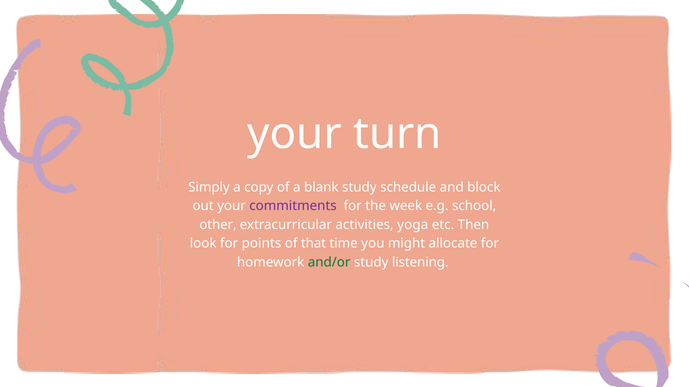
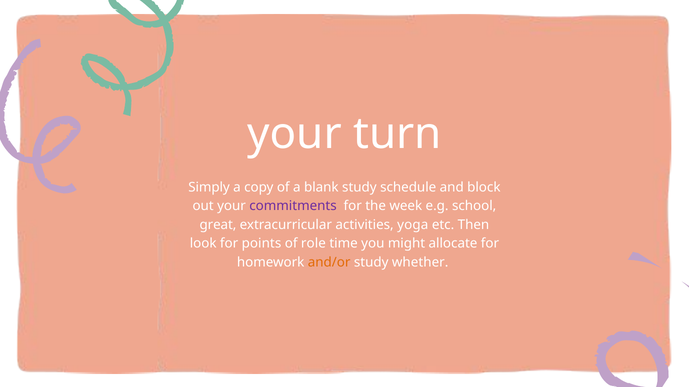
other: other -> great
that: that -> role
and/or colour: green -> orange
listening: listening -> whether
